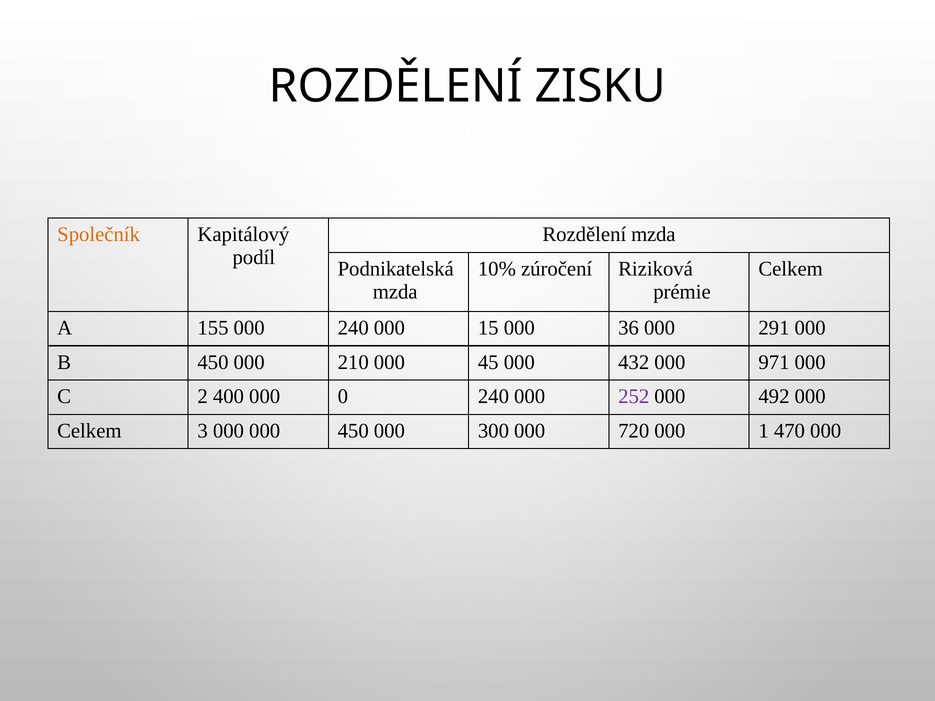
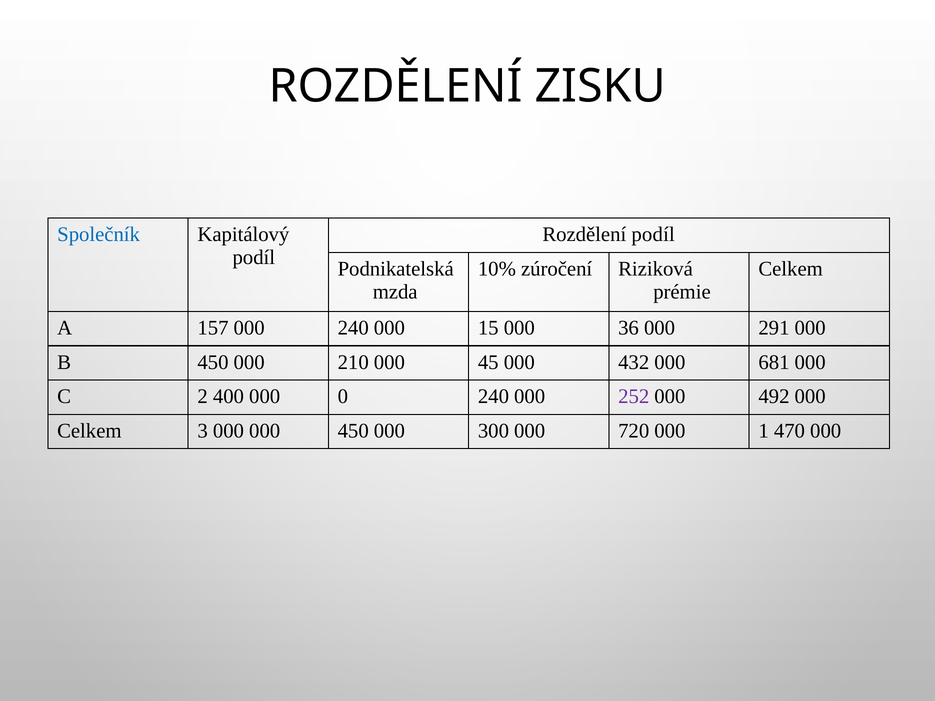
Společník colour: orange -> blue
Rozdělení mzda: mzda -> podíl
155: 155 -> 157
971: 971 -> 681
